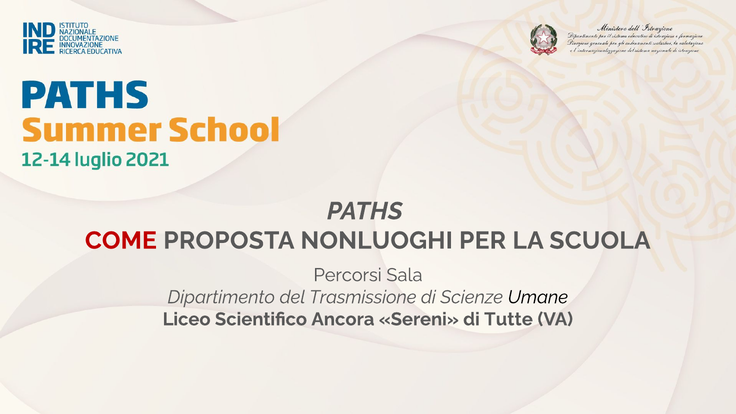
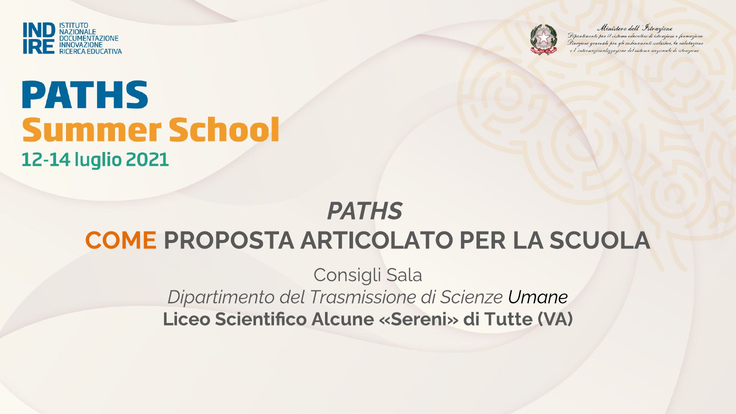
COME colour: red -> orange
NONLUOGHI: NONLUOGHI -> ARTICOLATO
Percorsi: Percorsi -> Consigli
Ancora: Ancora -> Alcune
